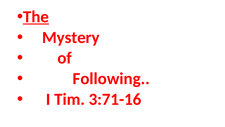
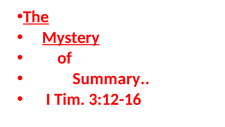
Mystery underline: none -> present
Following: Following -> Summary
3:71-16: 3:71-16 -> 3:12-16
